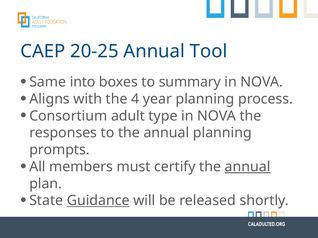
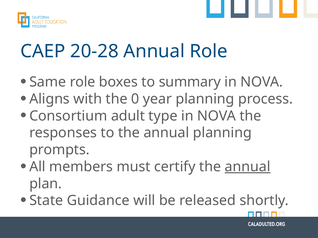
20-25: 20-25 -> 20-28
Annual Tool: Tool -> Role
Same into: into -> role
4: 4 -> 0
Guidance underline: present -> none
